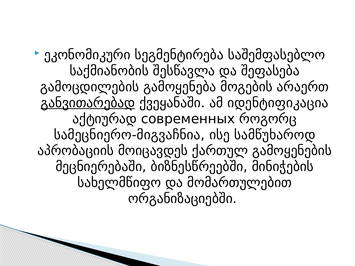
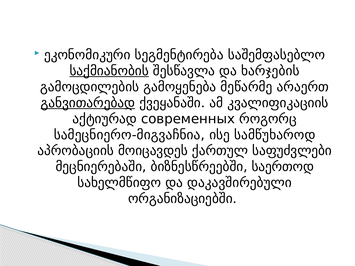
საქმიანობის underline: none -> present
შეფასება: შეფასება -> ხარჯების
მოგების: მოგების -> მეწარმე
იდენტიფიკაცია: იდენტიფიკაცია -> კვალიფიკაციის
გამოყენების: გამოყენების -> საფუძვლები
მინიჭების: მინიჭების -> საერთოდ
მომართულებით: მომართულებით -> დაკავშირებული
